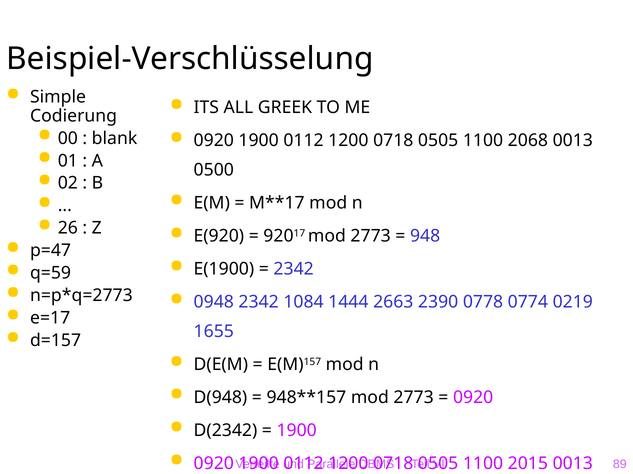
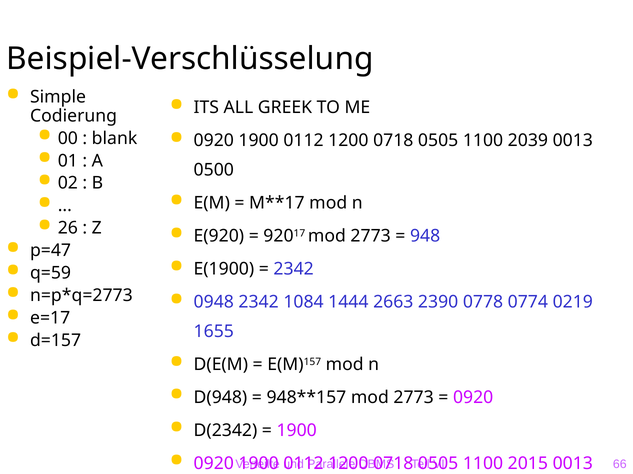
2068: 2068 -> 2039
89: 89 -> 66
